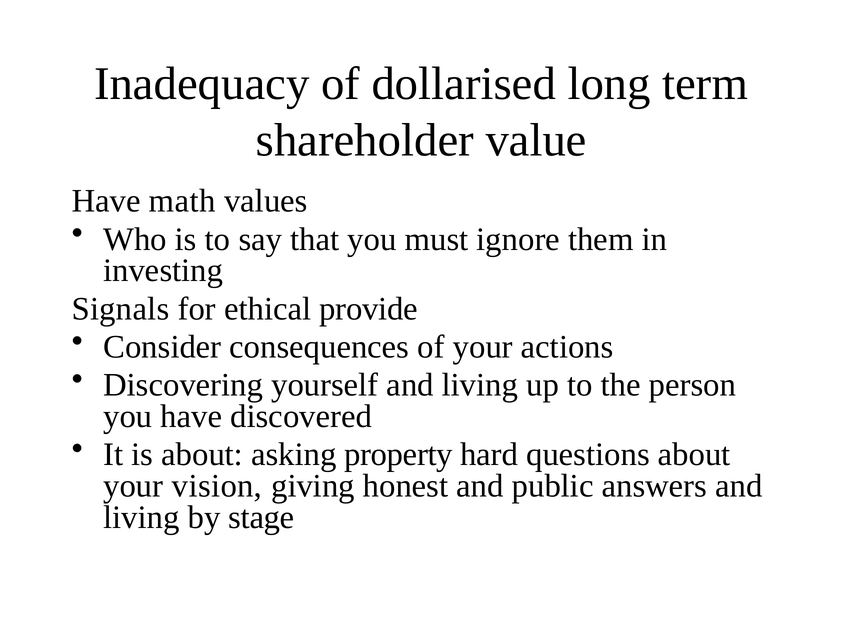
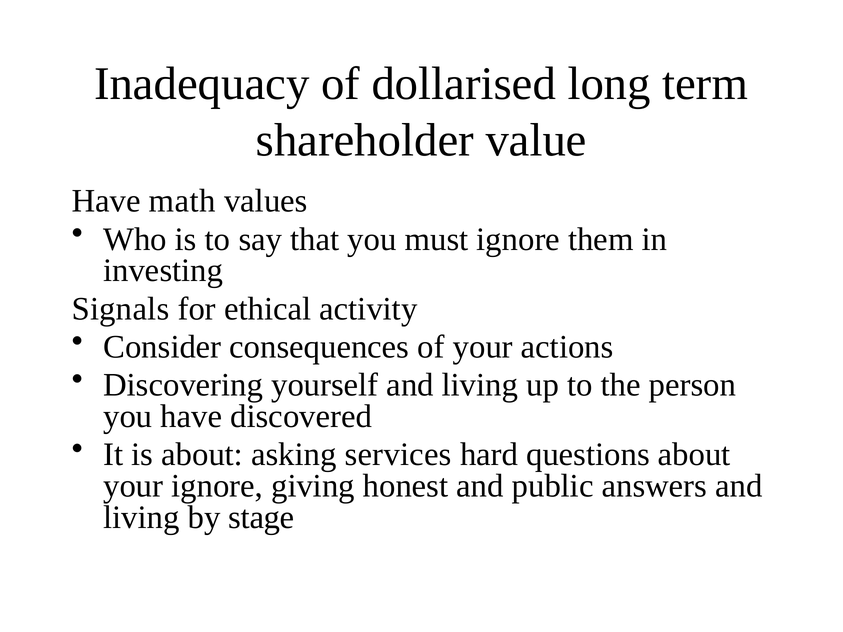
provide: provide -> activity
property: property -> services
your vision: vision -> ignore
